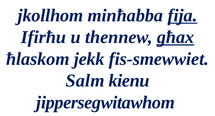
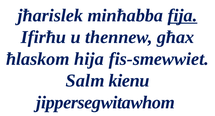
jkollhom: jkollhom -> jħarislek
għax underline: present -> none
jekk: jekk -> hija
